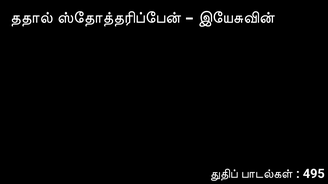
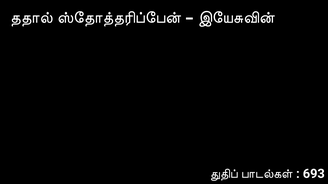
495: 495 -> 693
